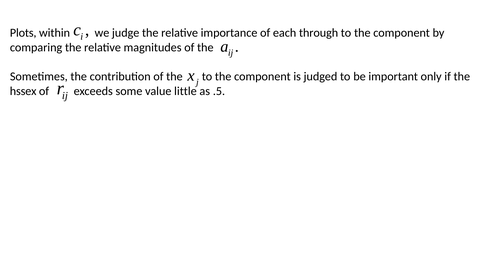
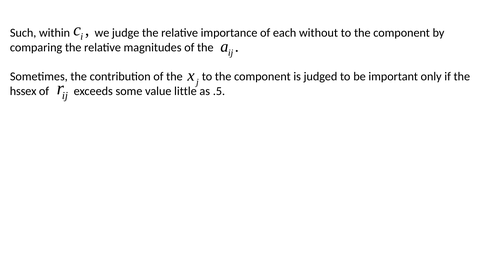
Plots: Plots -> Such
through: through -> without
